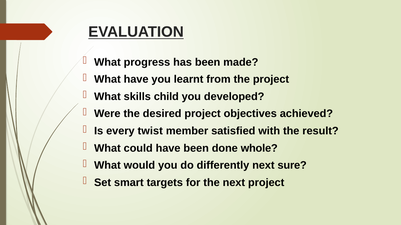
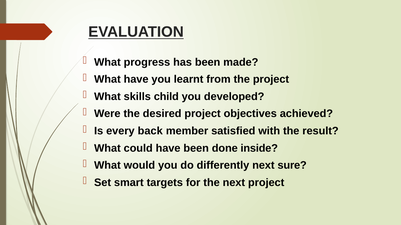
twist: twist -> back
whole: whole -> inside
